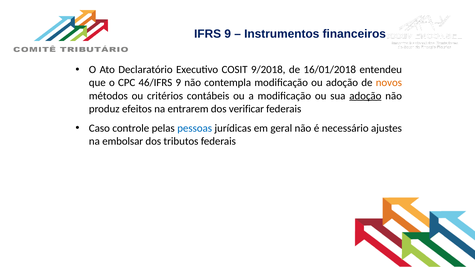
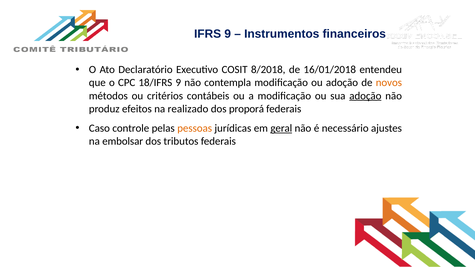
9/2018: 9/2018 -> 8/2018
46/IFRS: 46/IFRS -> 18/IFRS
entrarem: entrarem -> realizado
verificar: verificar -> proporá
pessoas colour: blue -> orange
geral underline: none -> present
